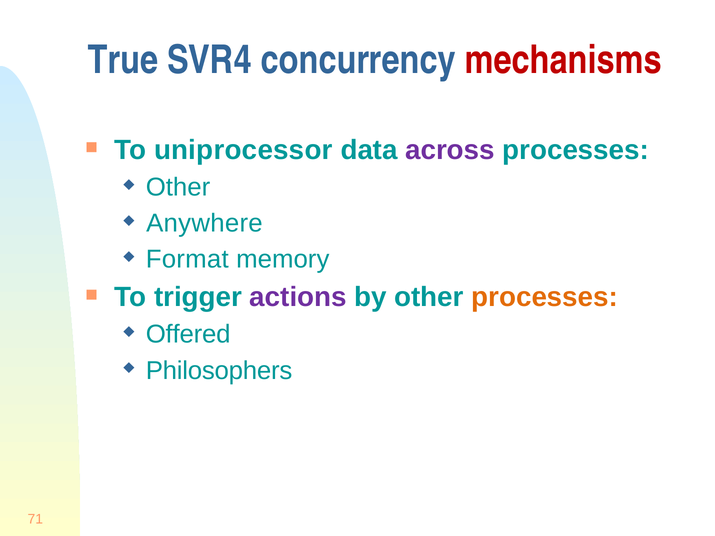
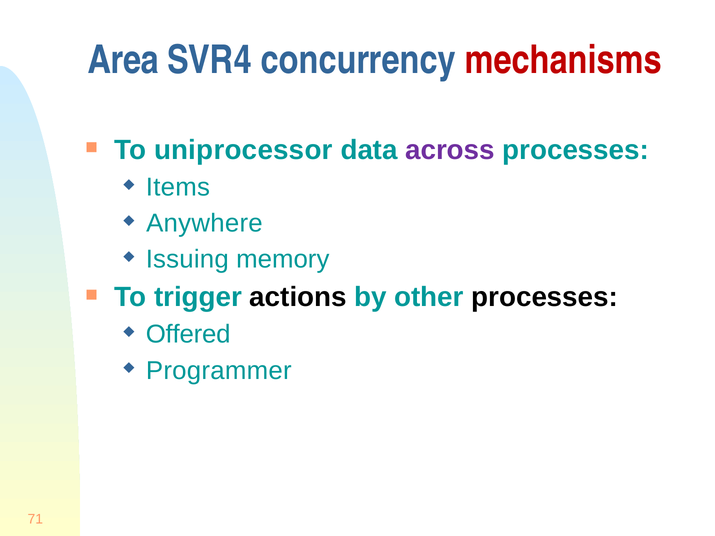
True: True -> Area
Other at (178, 187): Other -> Items
Format: Format -> Issuing
actions colour: purple -> black
processes at (545, 297) colour: orange -> black
Philosophers: Philosophers -> Programmer
